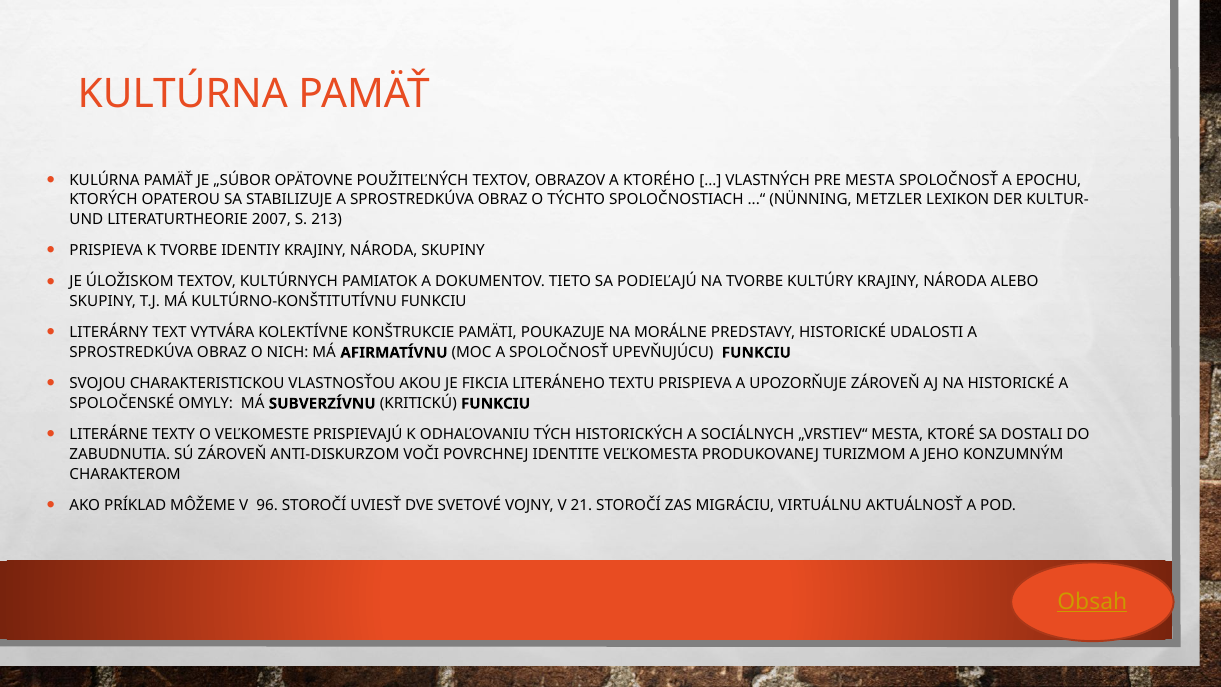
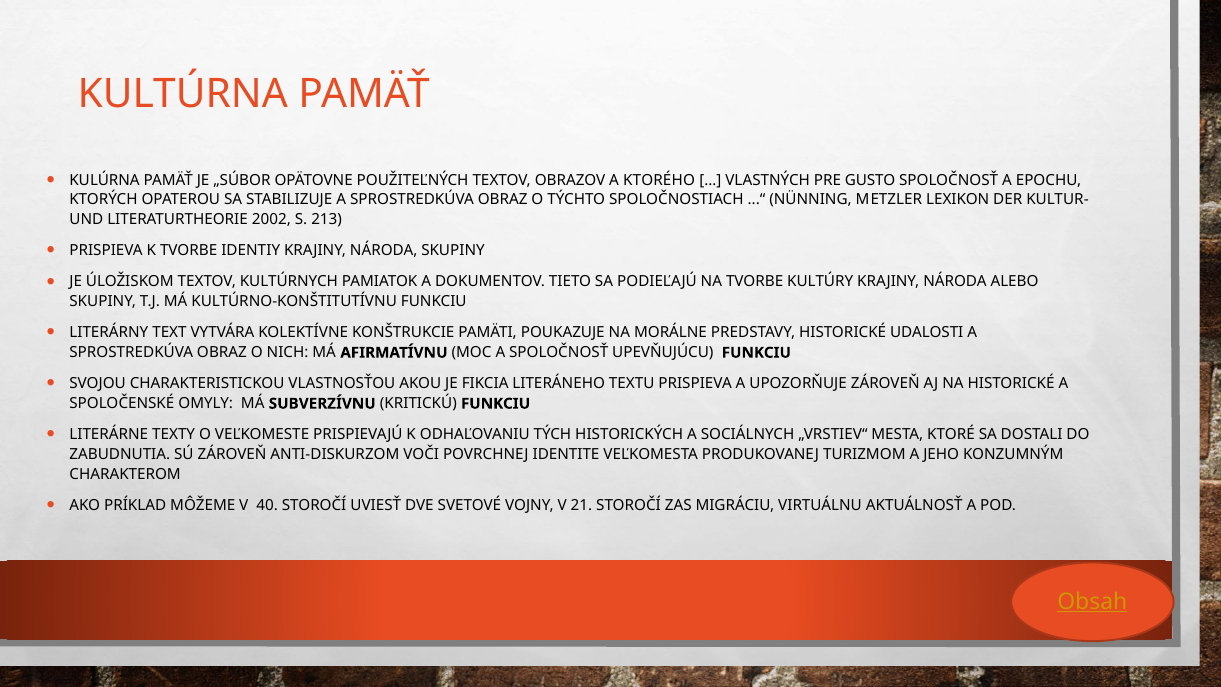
PRE MESTA: MESTA -> GUSTO
2007: 2007 -> 2002
96: 96 -> 40
